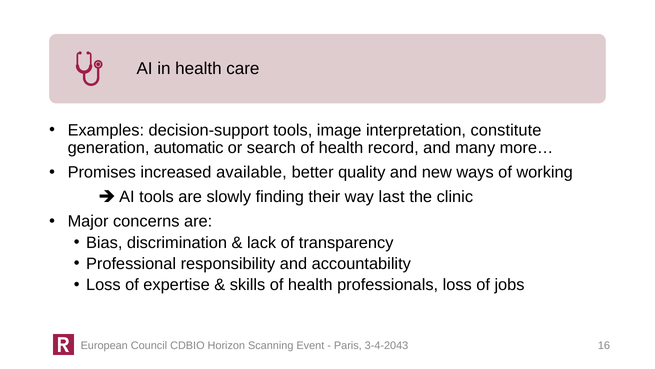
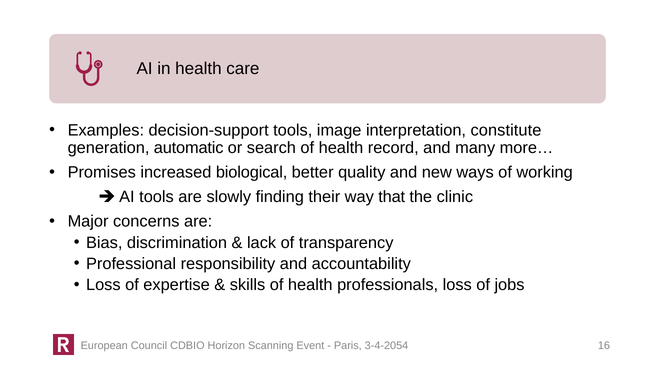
available: available -> biological
last: last -> that
3-4-2043: 3-4-2043 -> 3-4-2054
